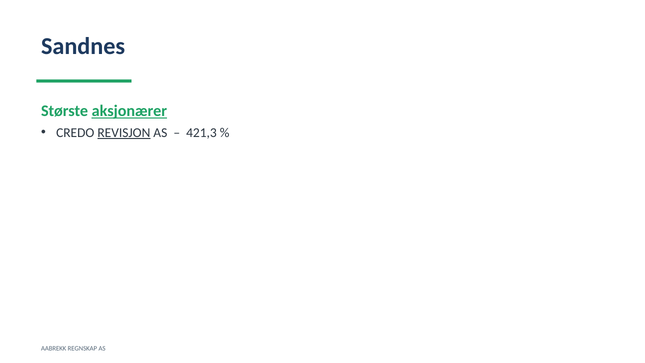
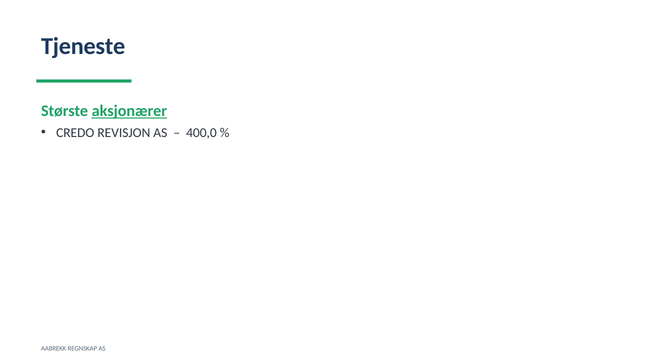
Sandnes: Sandnes -> Tjeneste
REVISJON underline: present -> none
421,3: 421,3 -> 400,0
